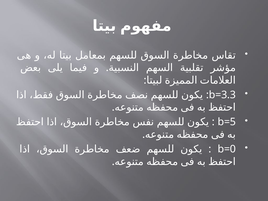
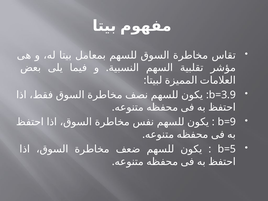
b=3.3: b=3.3 -> b=3.9
b=5: b=5 -> b=9
b=0: b=0 -> b=5
